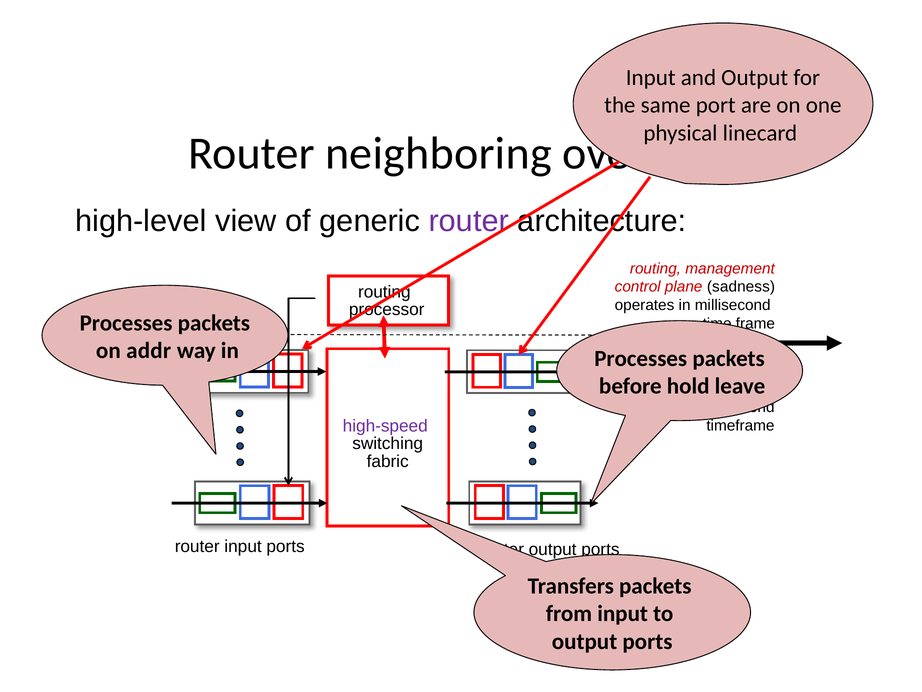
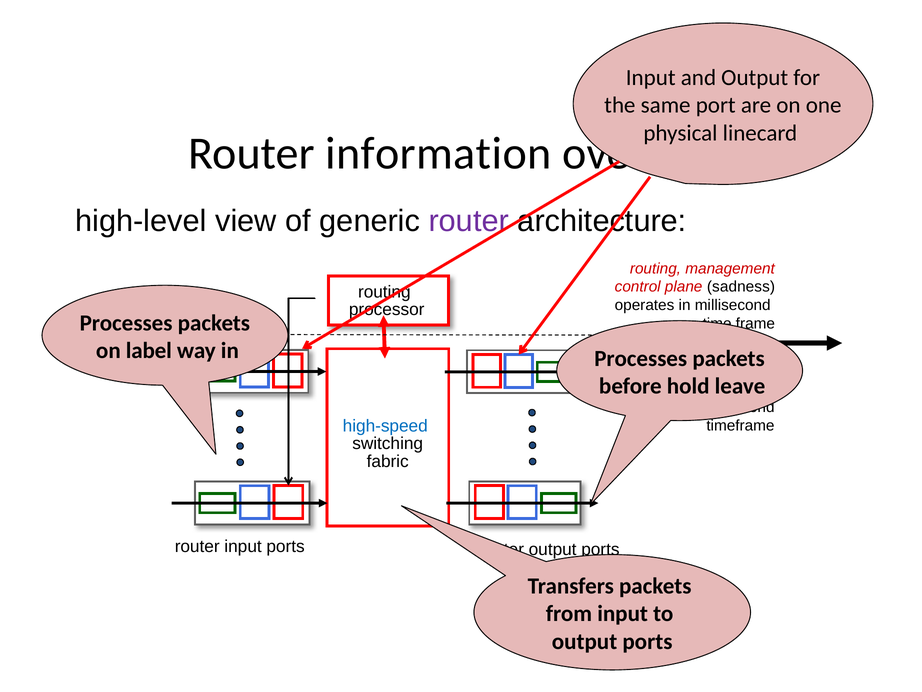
neighboring: neighboring -> information
addr: addr -> label
high-speed colour: purple -> blue
